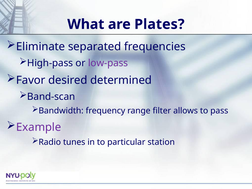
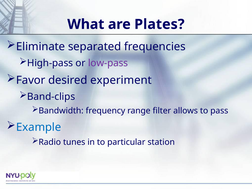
determined: determined -> experiment
Band-scan: Band-scan -> Band-clips
Example colour: purple -> blue
